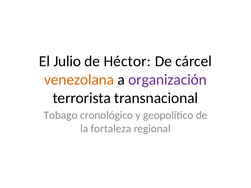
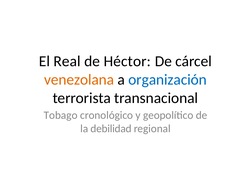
Julio: Julio -> Real
organización colour: purple -> blue
fortaleza: fortaleza -> debilidad
